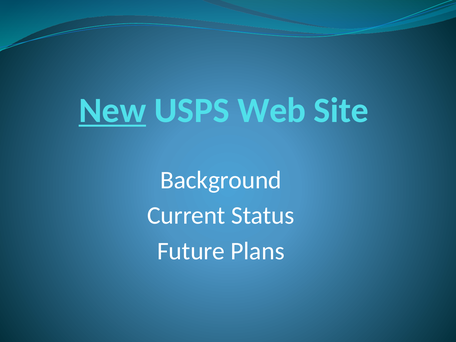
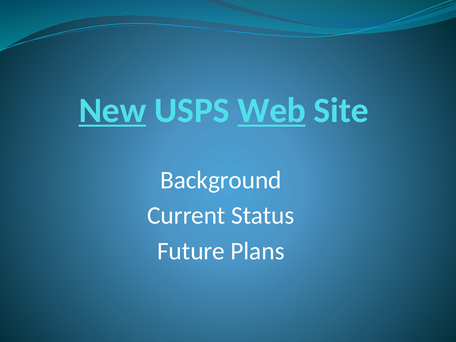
Web underline: none -> present
